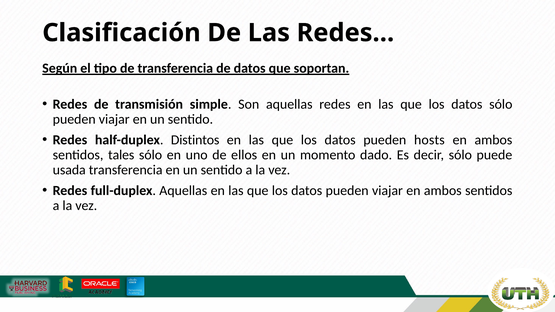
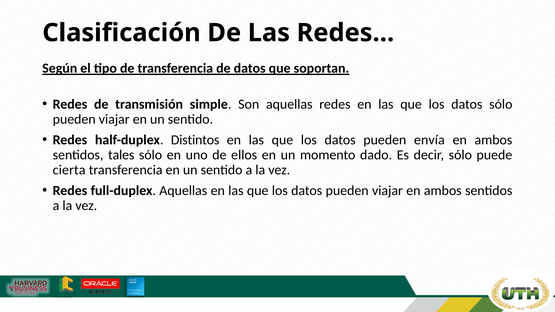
hosts: hosts -> envía
usada: usada -> cierta
